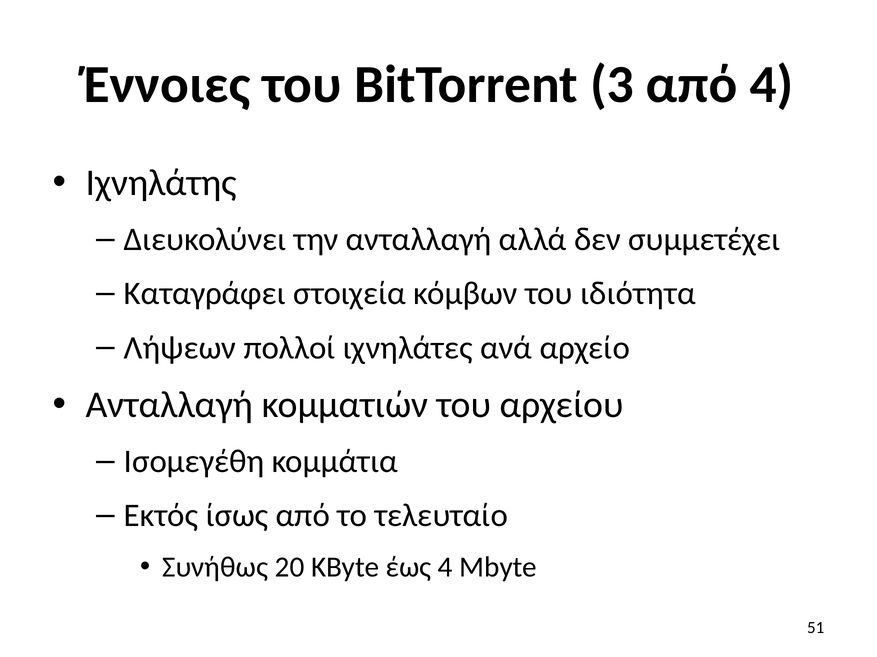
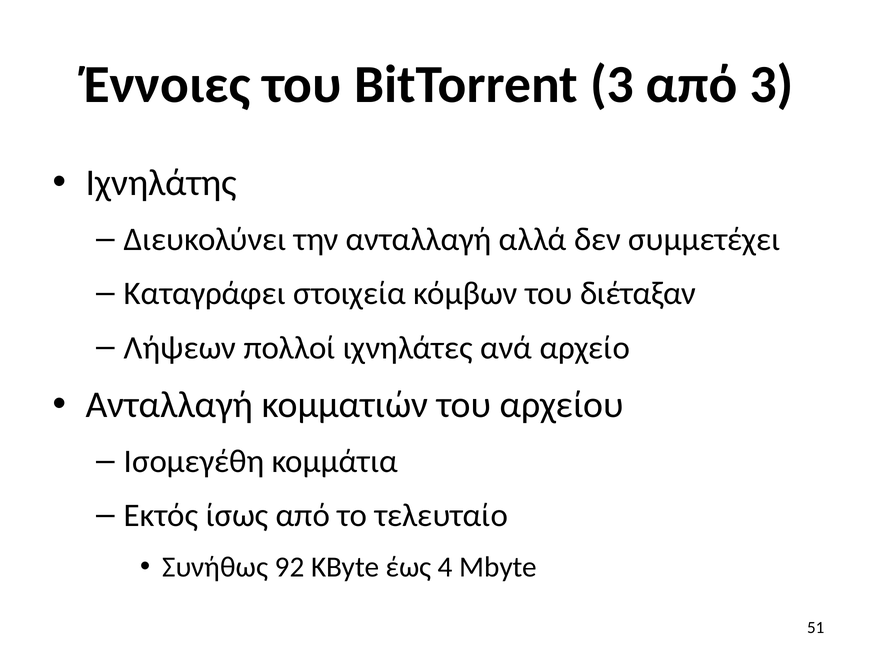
από 4: 4 -> 3
ιδιότητα: ιδιότητα -> διέταξαν
20: 20 -> 92
